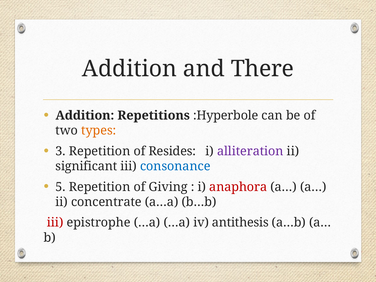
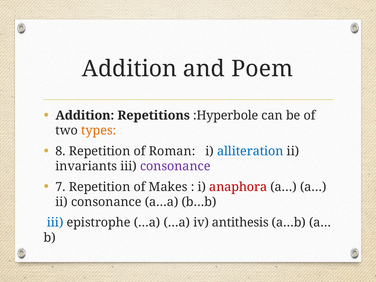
There: There -> Poem
3: 3 -> 8
Resides: Resides -> Roman
alliteration colour: purple -> blue
significant: significant -> invariants
consonance at (175, 166) colour: blue -> purple
5: 5 -> 7
Giving: Giving -> Makes
ii concentrate: concentrate -> consonance
iii at (55, 223) colour: red -> blue
